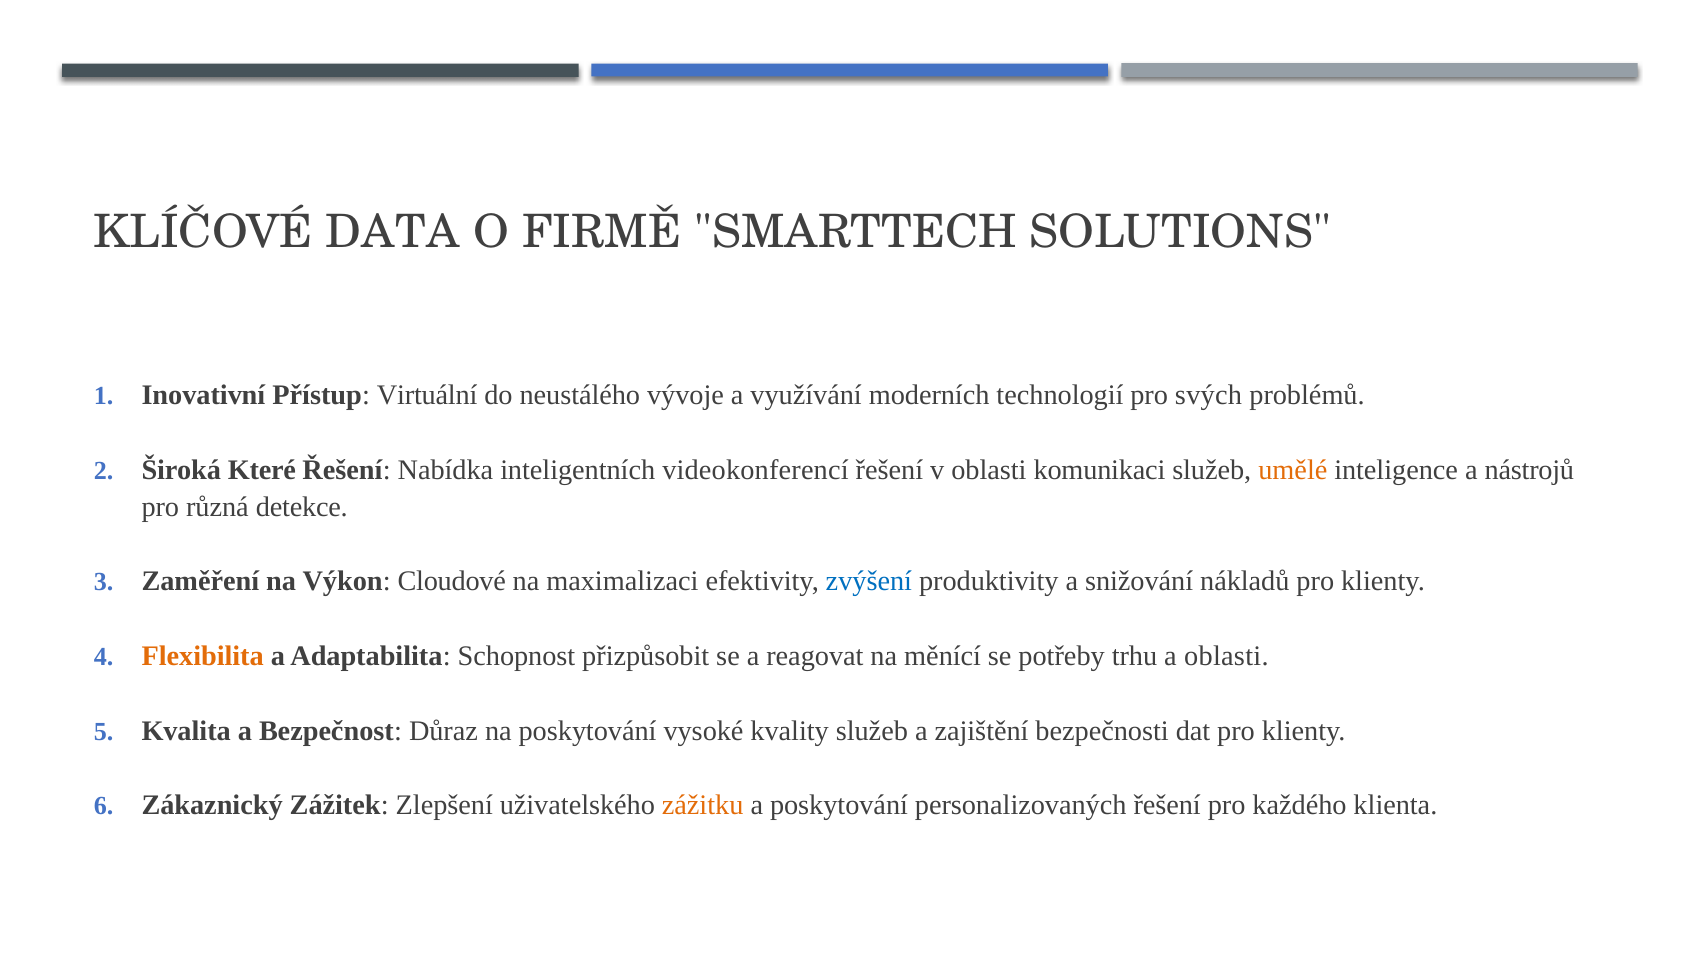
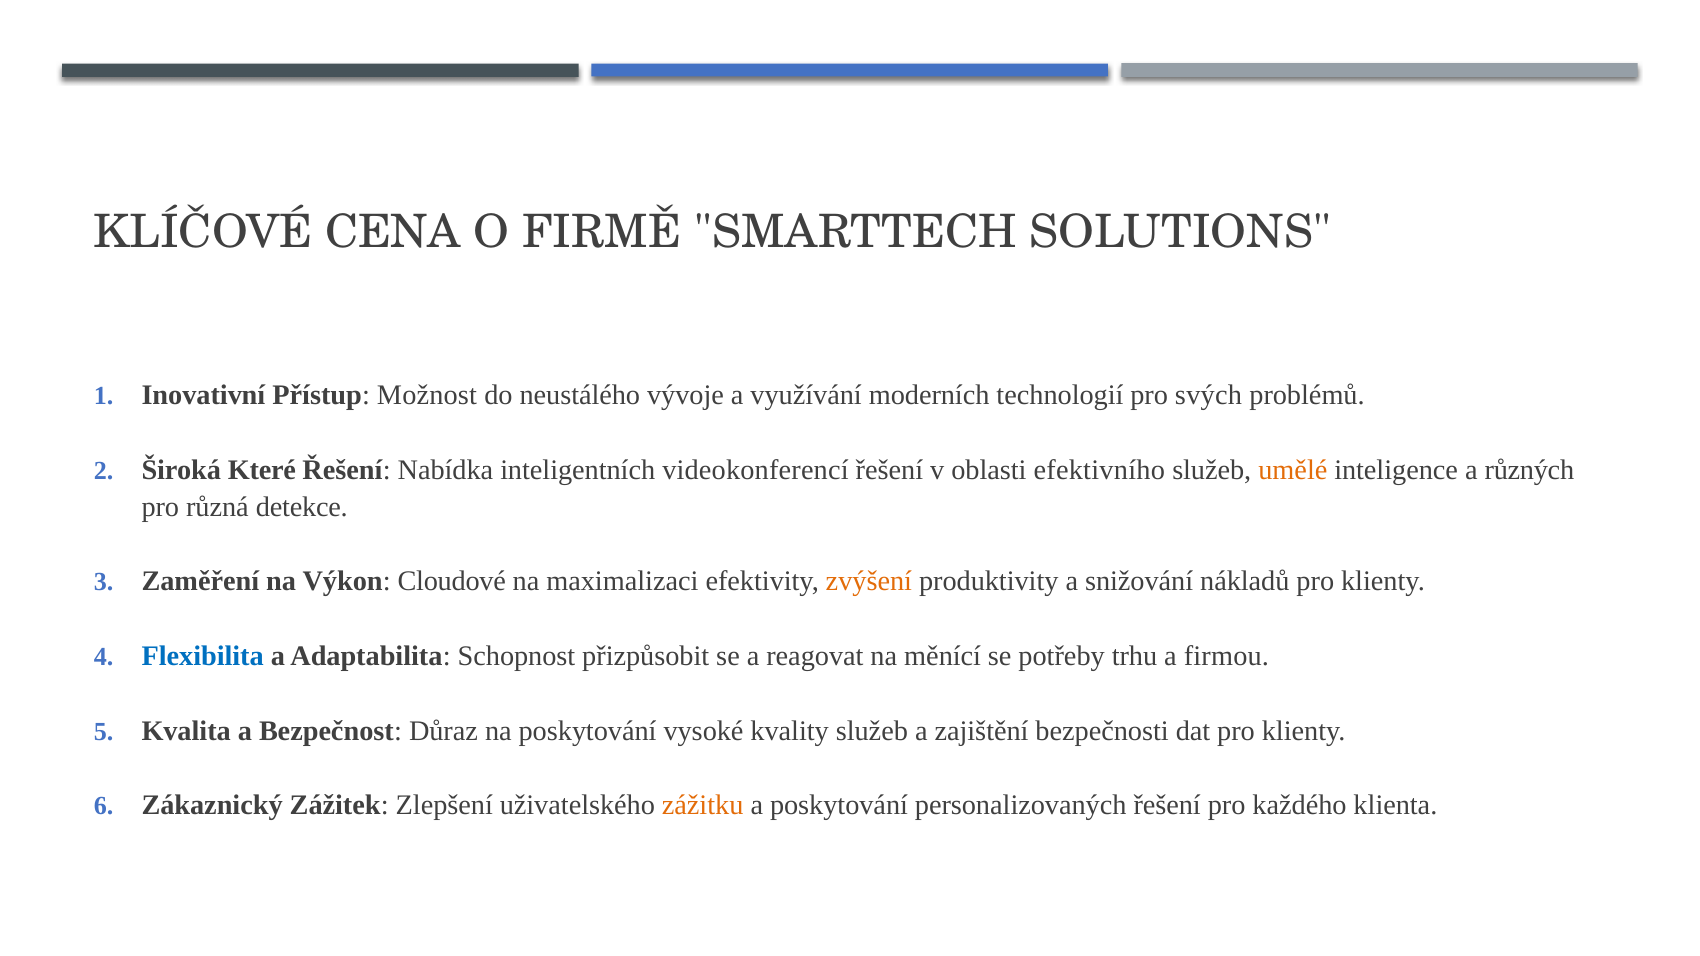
DATA: DATA -> CENA
Virtuální: Virtuální -> Možnost
komunikaci: komunikaci -> efektivního
nástrojů: nástrojů -> různých
zvýšení colour: blue -> orange
Flexibilita colour: orange -> blue
a oblasti: oblasti -> firmou
